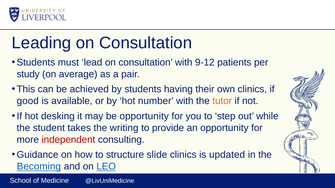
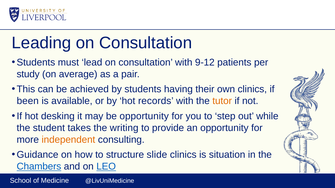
good: good -> been
number: number -> records
independent colour: red -> orange
updated: updated -> situation
Becoming: Becoming -> Chambers
